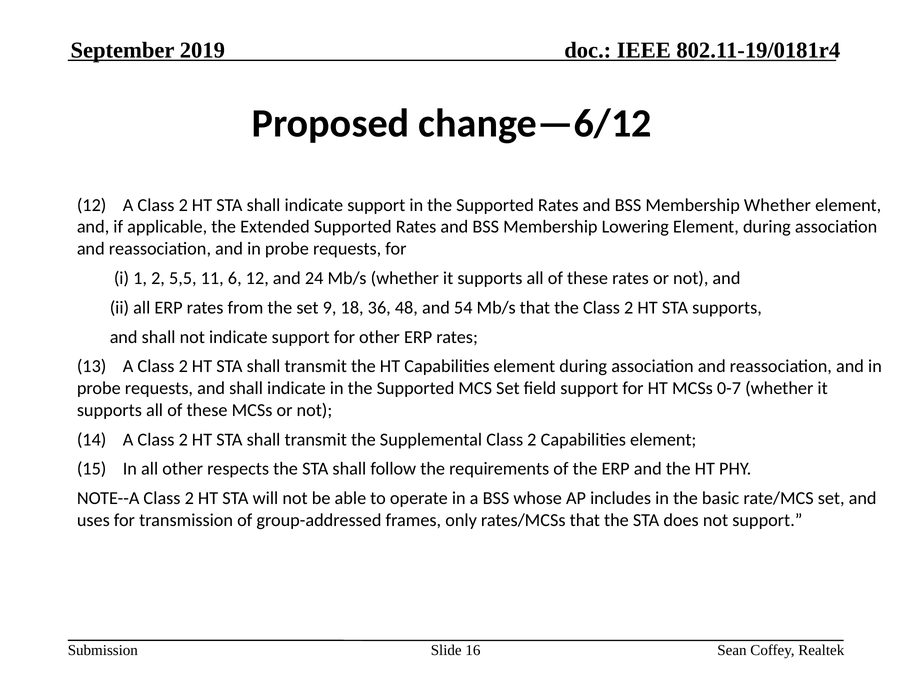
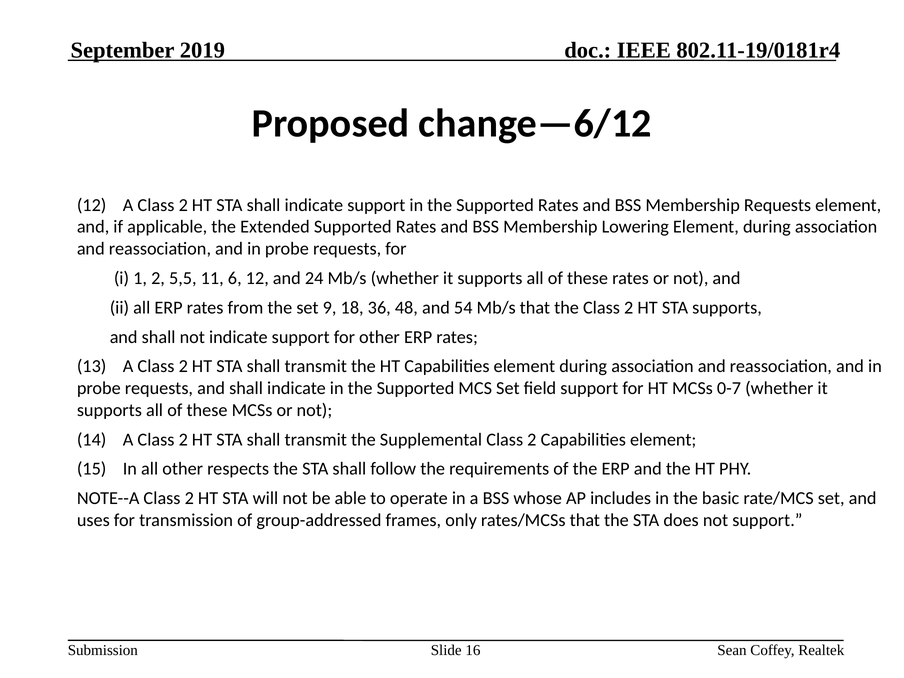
Membership Whether: Whether -> Requests
